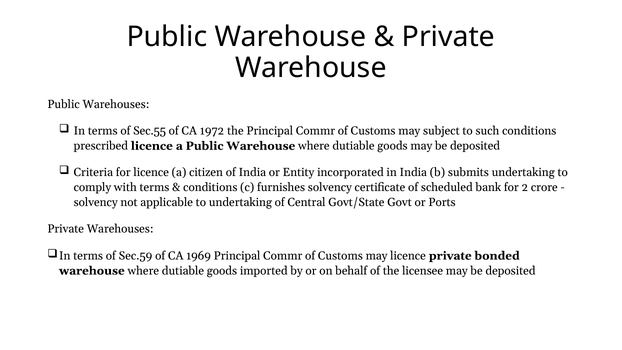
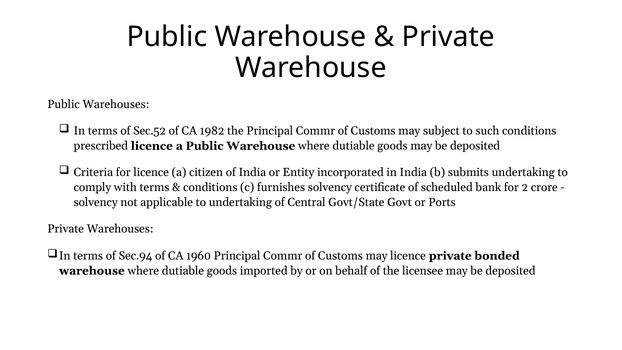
Sec.55: Sec.55 -> Sec.52
1972: 1972 -> 1982
Sec.59: Sec.59 -> Sec.94
1969: 1969 -> 1960
